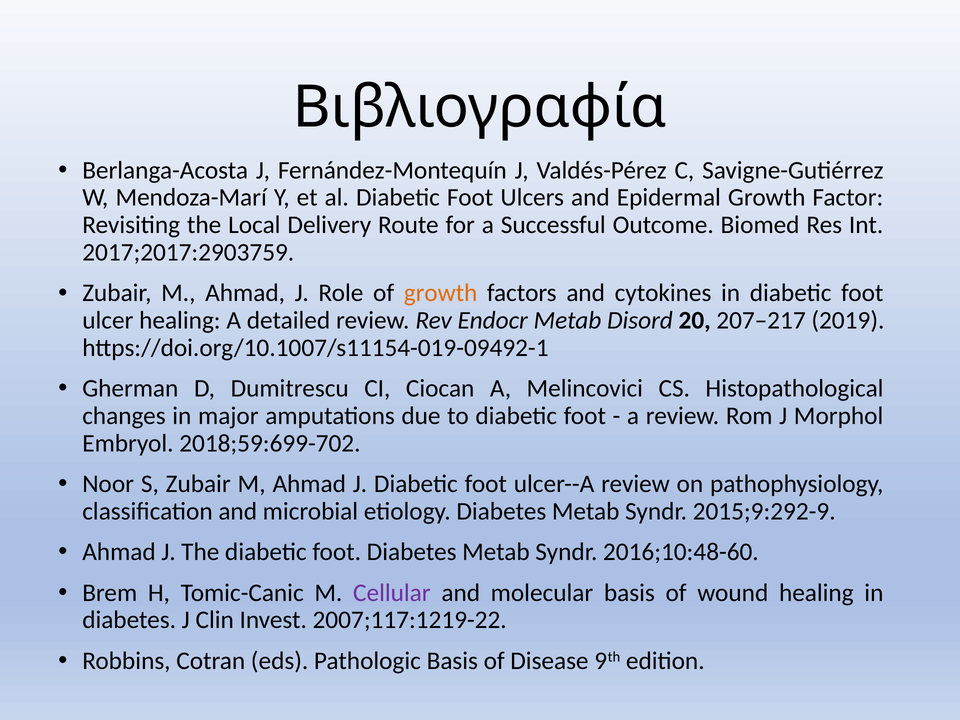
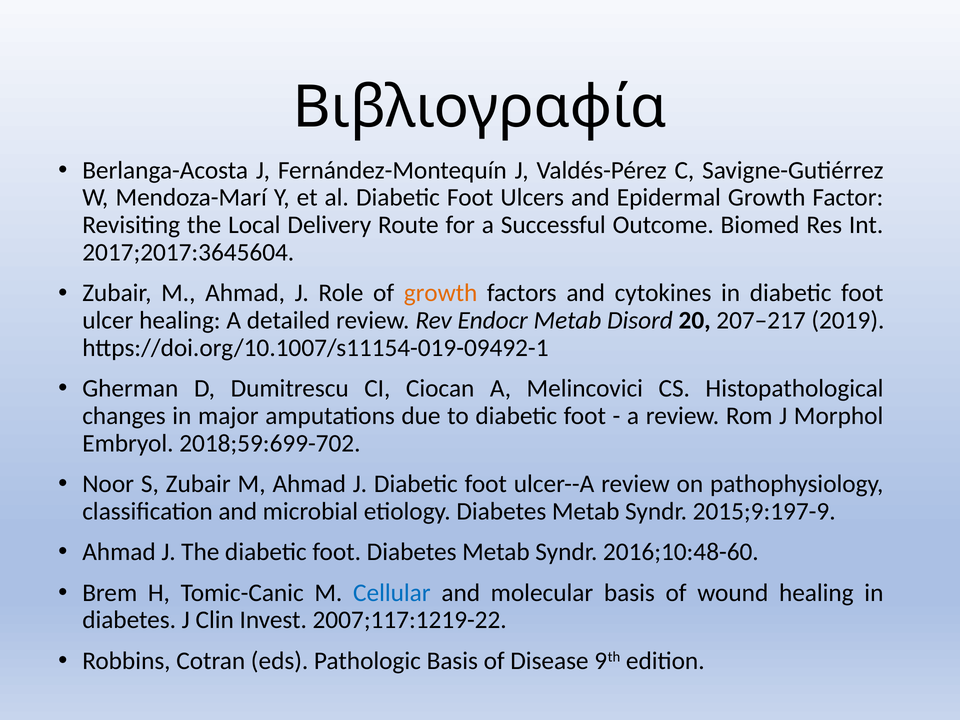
2017;2017:2903759: 2017;2017:2903759 -> 2017;2017:3645604
2015;9:292-9: 2015;9:292-9 -> 2015;9:197-9
Cellular colour: purple -> blue
